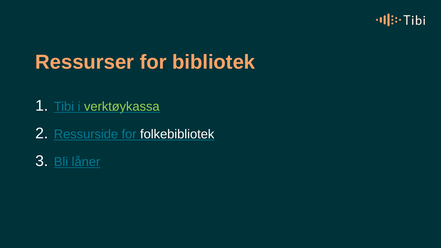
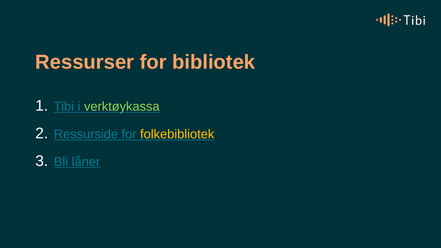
folkebibliotek colour: white -> yellow
